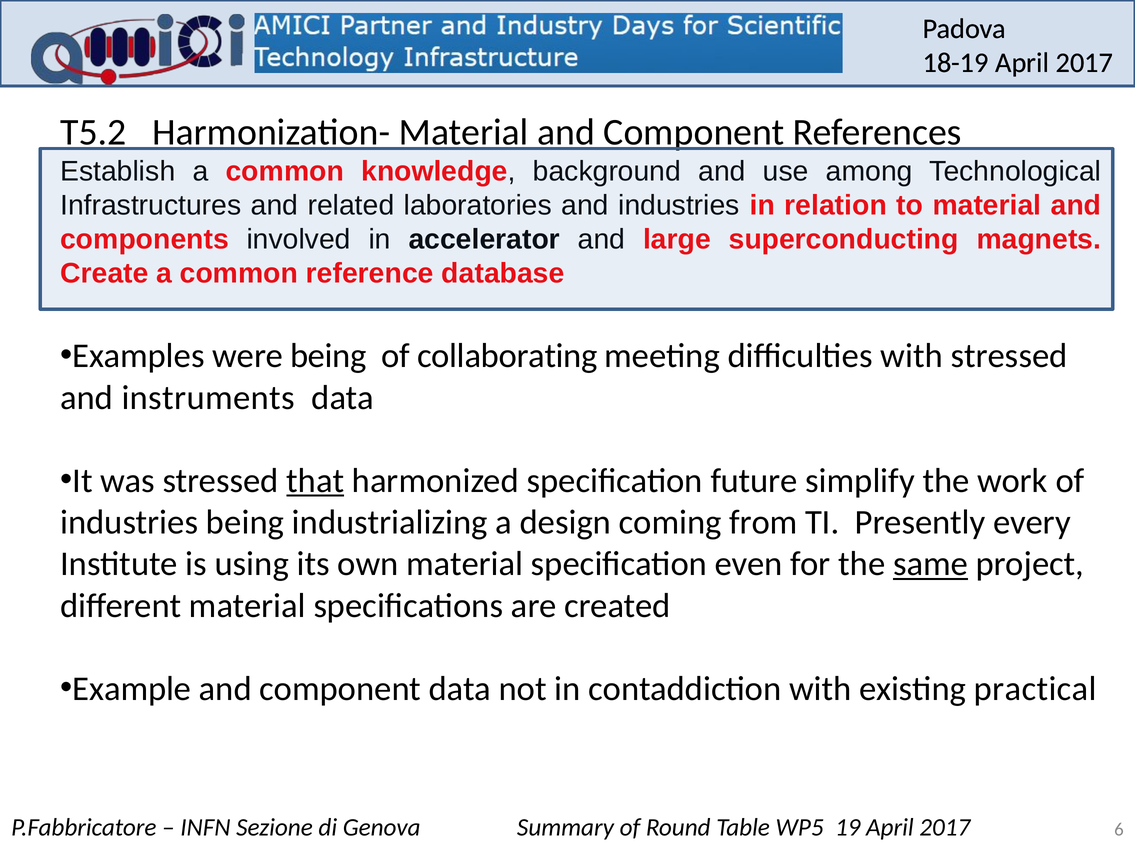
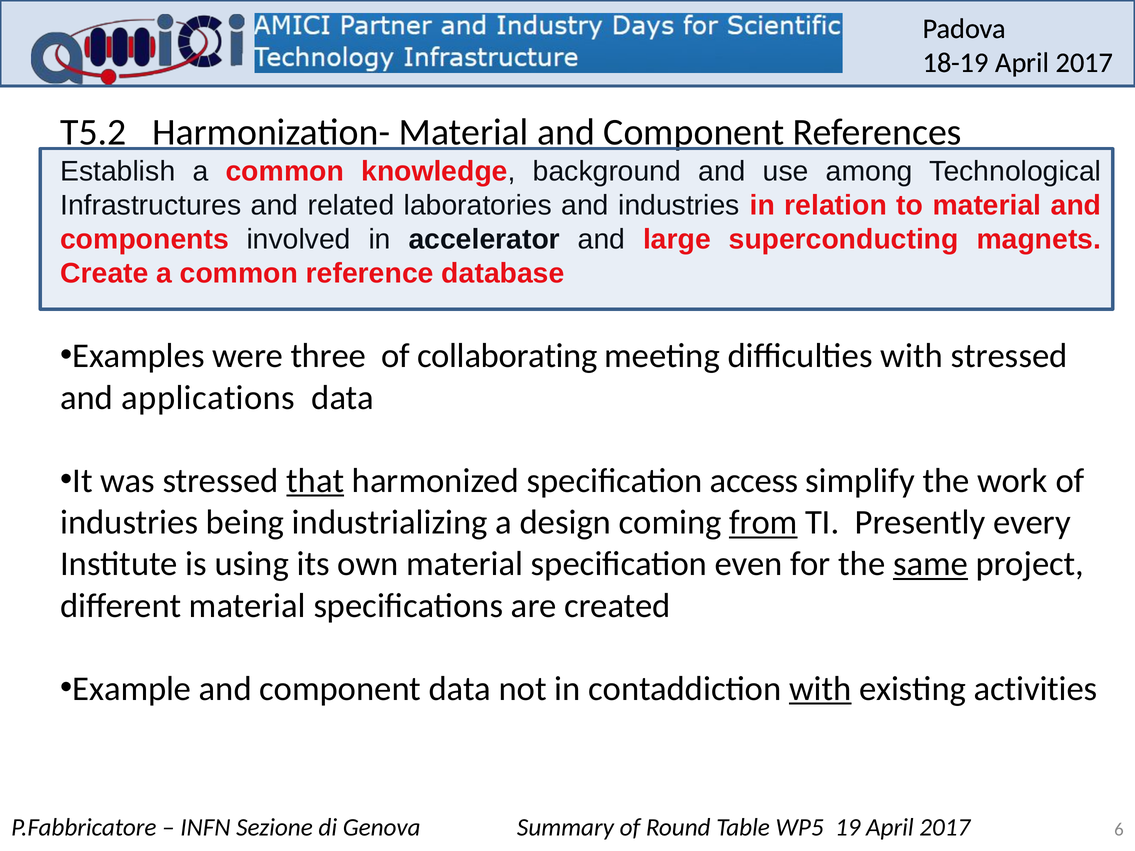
were being: being -> three
instruments: instruments -> applications
future: future -> access
from underline: none -> present
with at (820, 689) underline: none -> present
practical: practical -> activities
